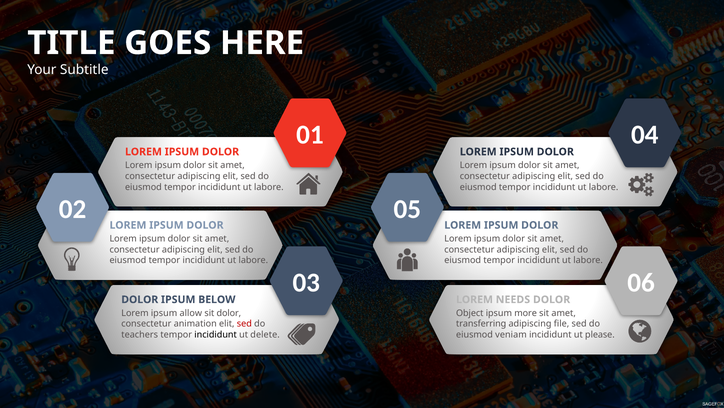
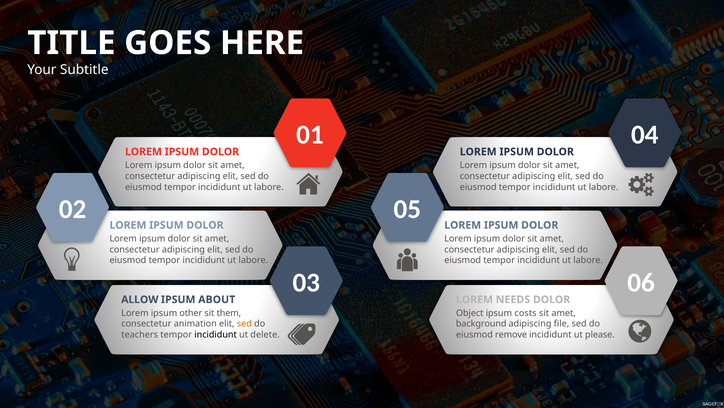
DOLOR at (140, 299): DOLOR -> ALLOW
BELOW: BELOW -> ABOUT
allow: allow -> other
sit dolor: dolor -> them
more: more -> costs
sed at (244, 323) colour: red -> orange
transferring: transferring -> background
veniam: veniam -> remove
